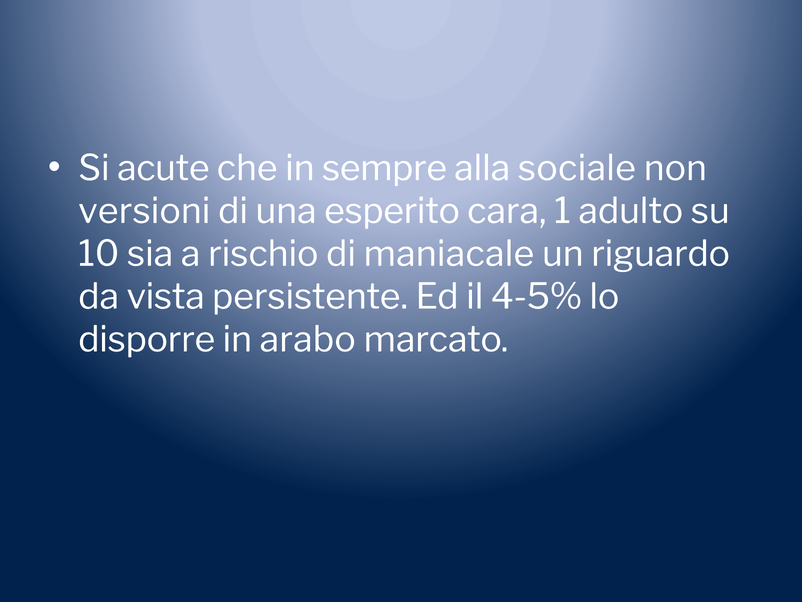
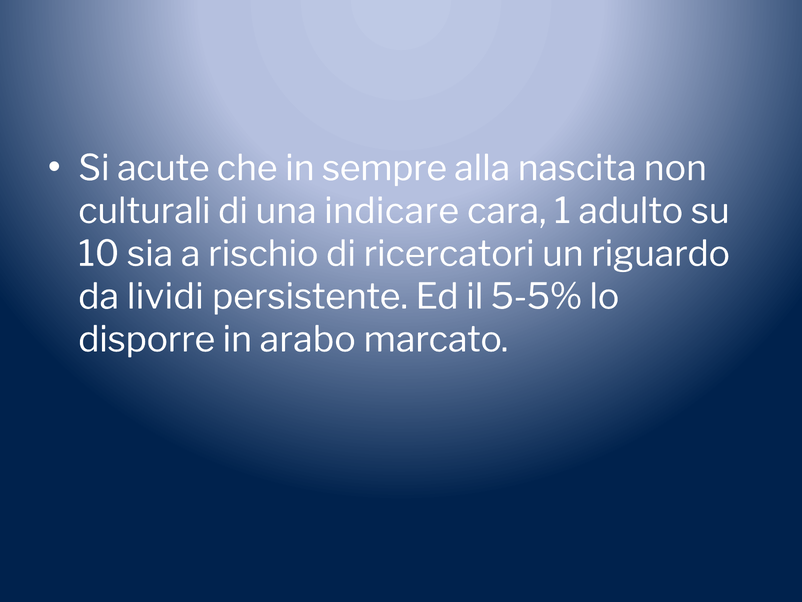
sociale: sociale -> nascita
versioni: versioni -> culturali
esperito: esperito -> indicare
maniacale: maniacale -> ricercatori
vista: vista -> lividi
4-5%: 4-5% -> 5-5%
